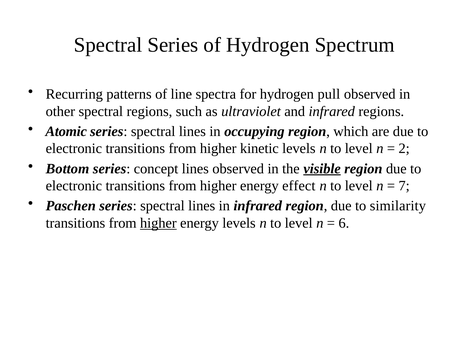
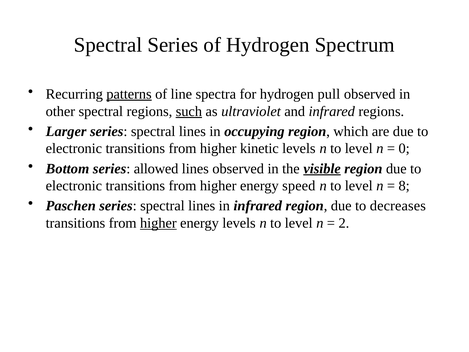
patterns underline: none -> present
such underline: none -> present
Atomic: Atomic -> Larger
2: 2 -> 0
concept: concept -> allowed
effect: effect -> speed
7: 7 -> 8
similarity: similarity -> decreases
6: 6 -> 2
